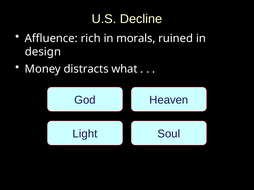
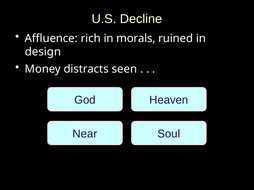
what: what -> seen
Light: Light -> Near
